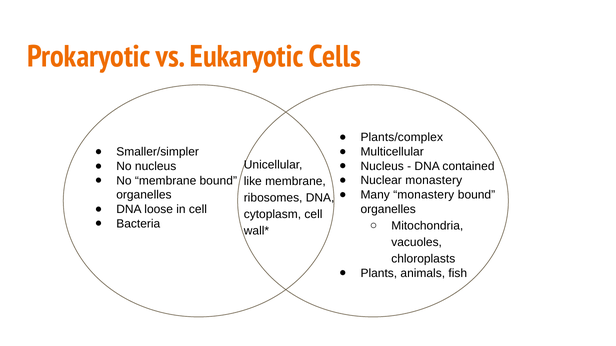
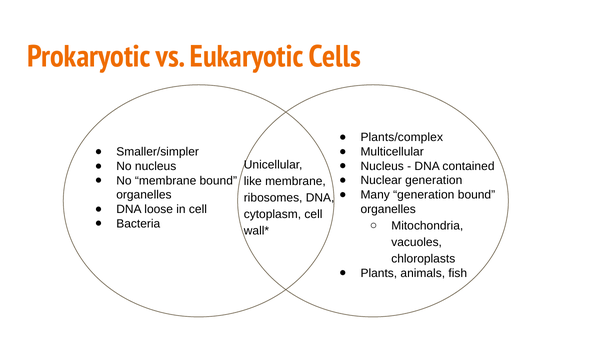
Nuclear monastery: monastery -> generation
Many monastery: monastery -> generation
